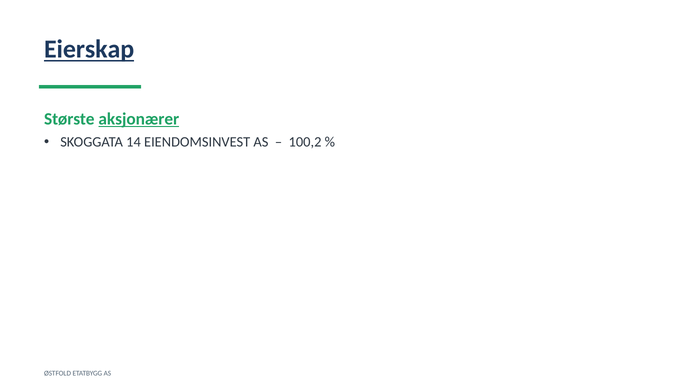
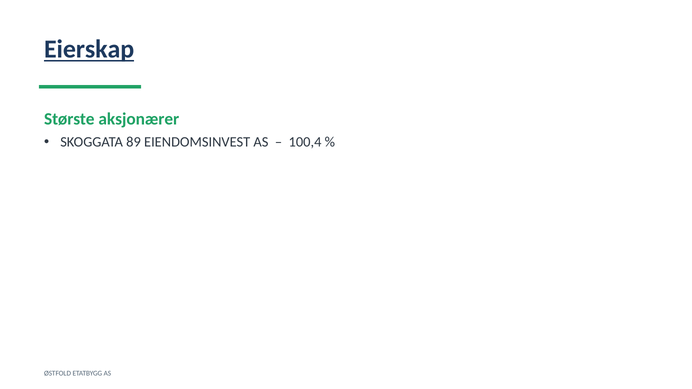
aksjonærer underline: present -> none
14: 14 -> 89
100,2: 100,2 -> 100,4
